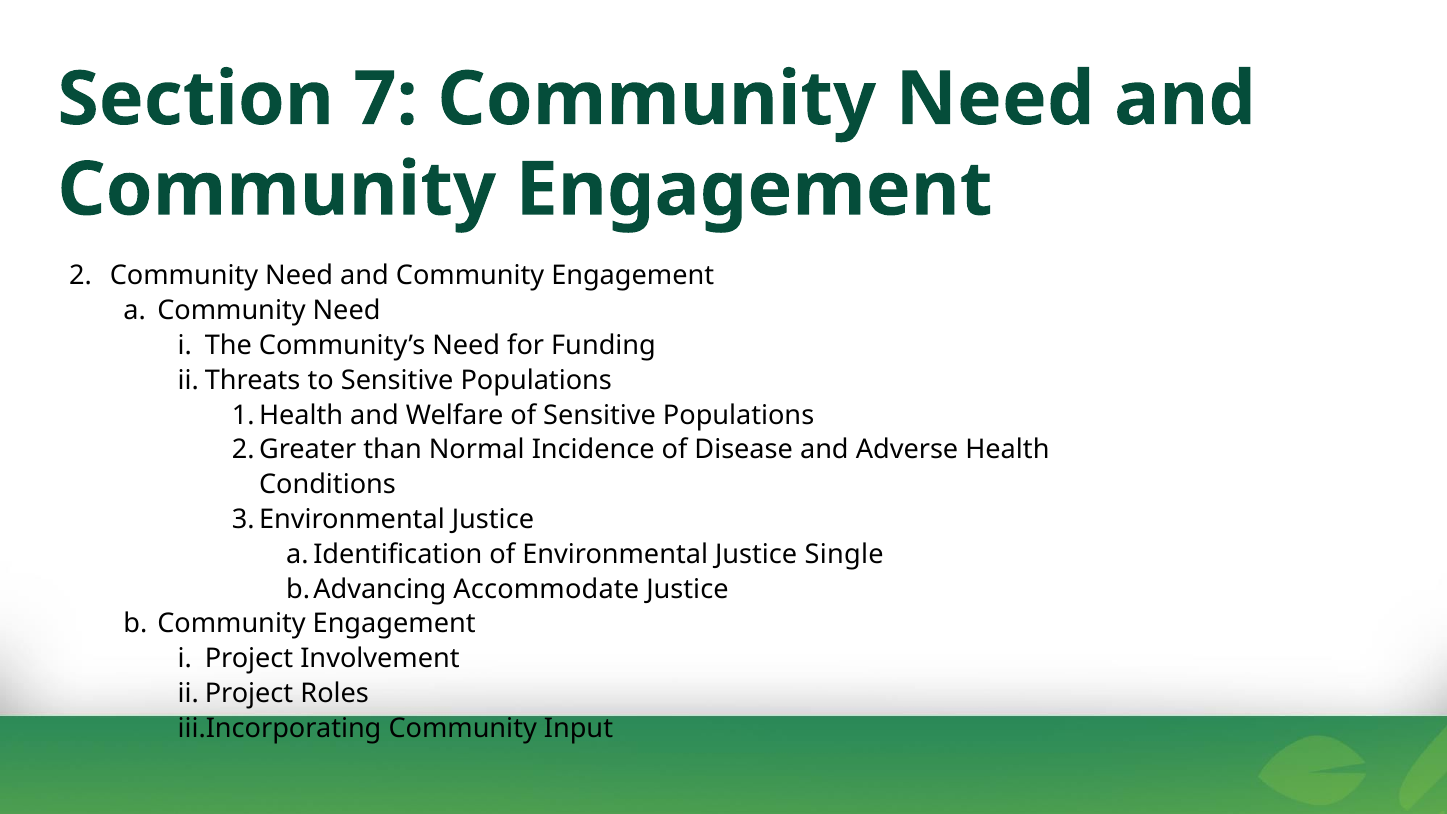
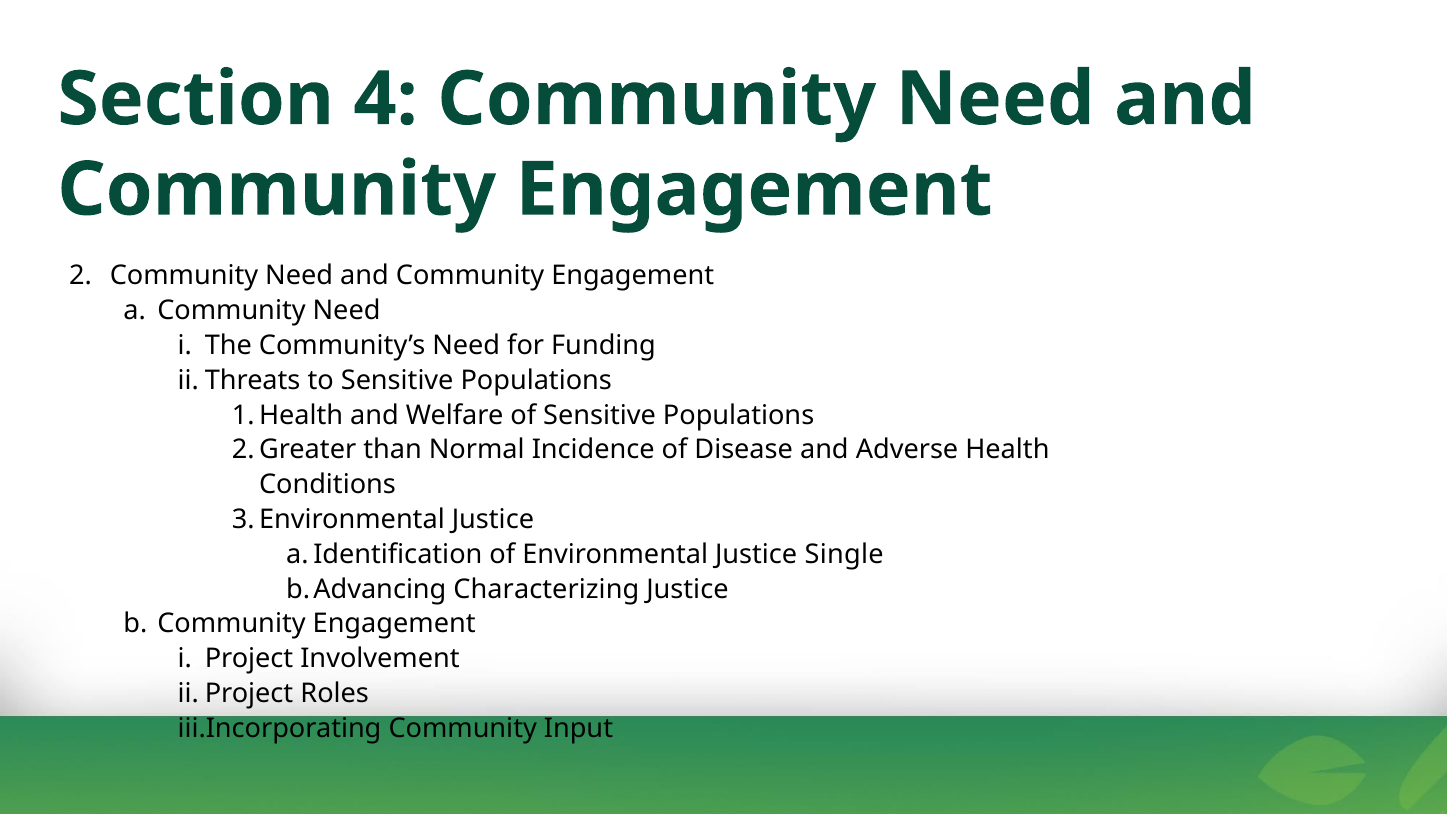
7: 7 -> 4
Accommodate: Accommodate -> Characterizing
